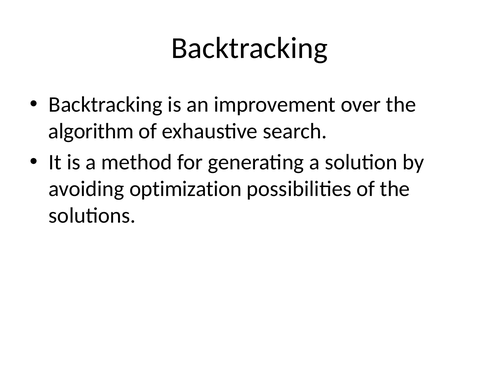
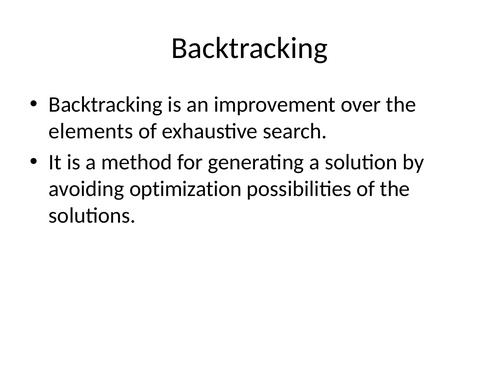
algorithm: algorithm -> elements
